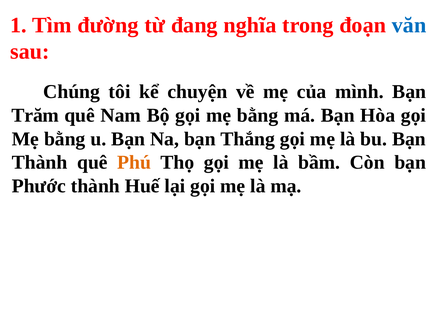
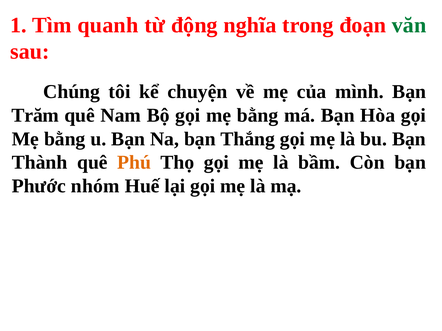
đường: đường -> quanh
đang: đang -> động
văn colour: blue -> green
Phước thành: thành -> nhóm
